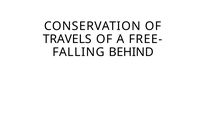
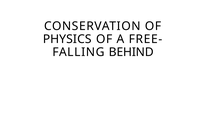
TRAVELS: TRAVELS -> PHYSICS
